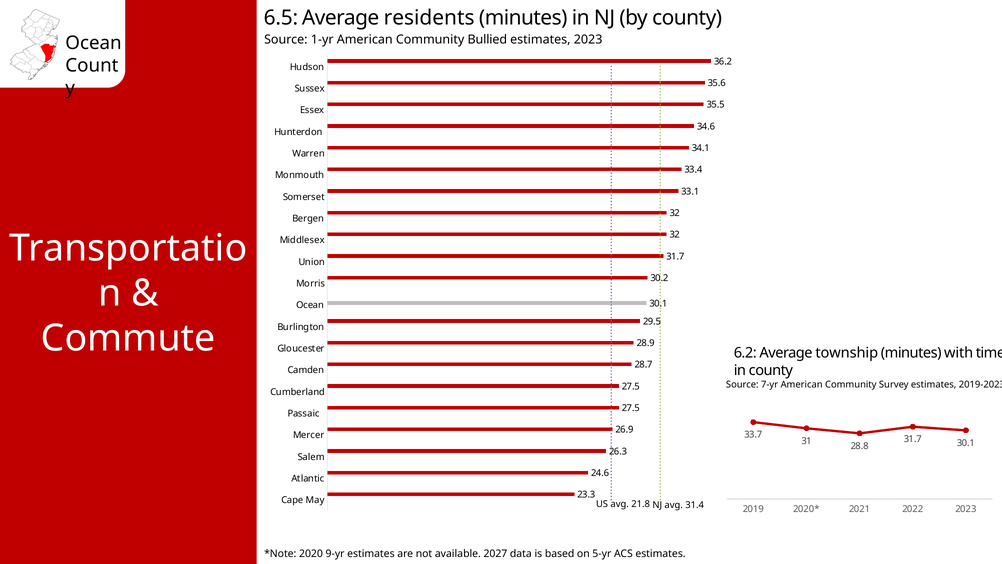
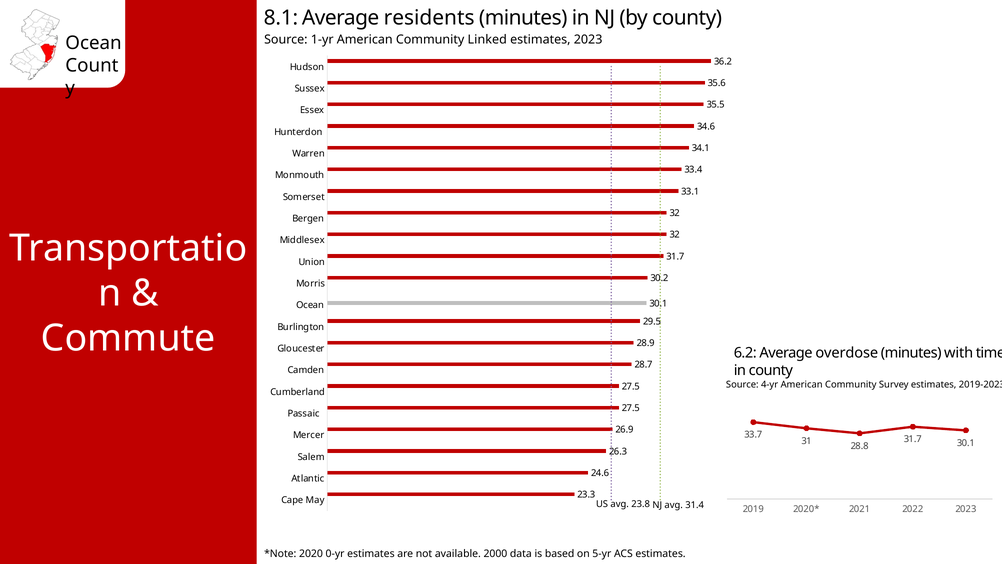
6.5: 6.5 -> 8.1
Bullied: Bullied -> Linked
township: township -> overdose
7-yr: 7-yr -> 4-yr
21.8: 21.8 -> 23.8
9-yr: 9-yr -> 0-yr
2027: 2027 -> 2000
